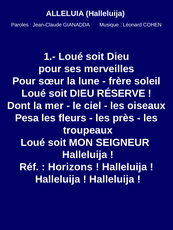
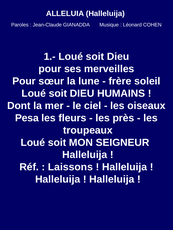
RÉSERVE: RÉSERVE -> HUMAINS
Horizons: Horizons -> Laissons
